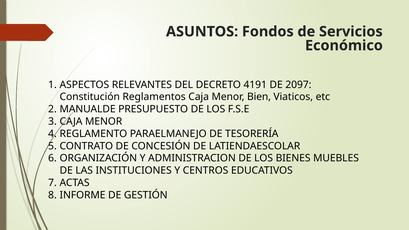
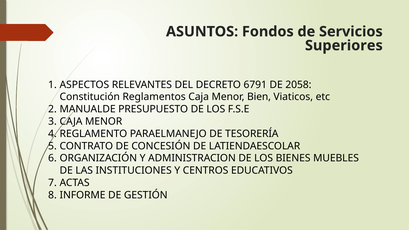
Económico: Económico -> Superiores
4191: 4191 -> 6791
2097: 2097 -> 2058
